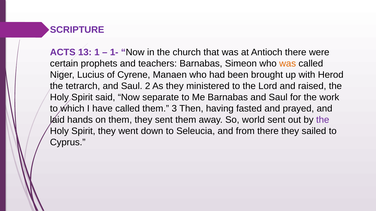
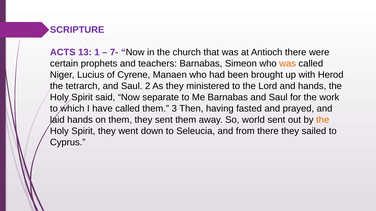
1-: 1- -> 7-
and raised: raised -> hands
the at (323, 120) colour: purple -> orange
